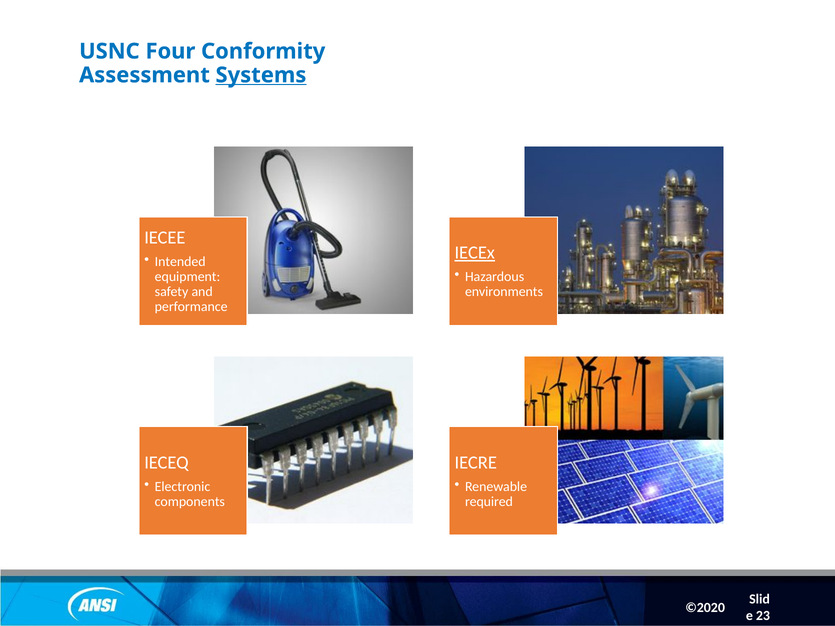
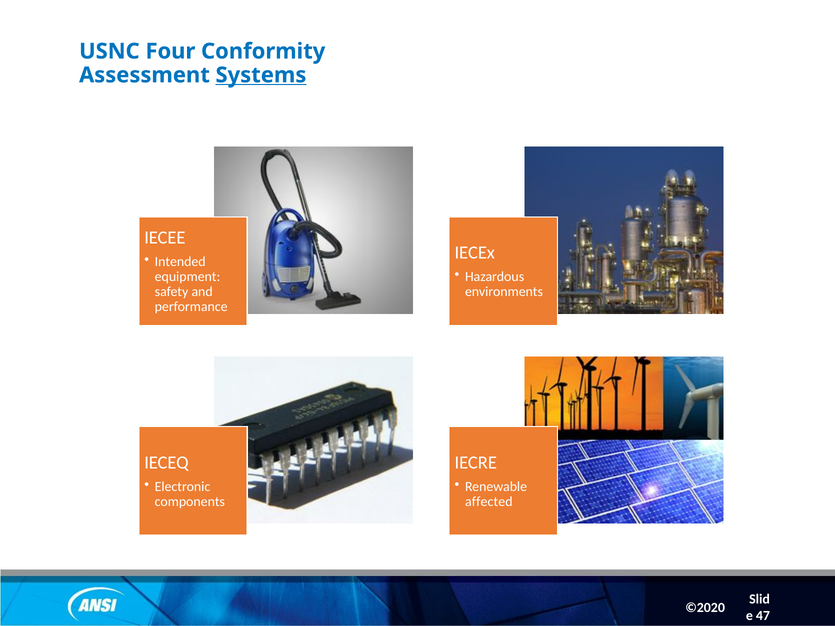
IECEx underline: present -> none
required: required -> affected
23: 23 -> 47
